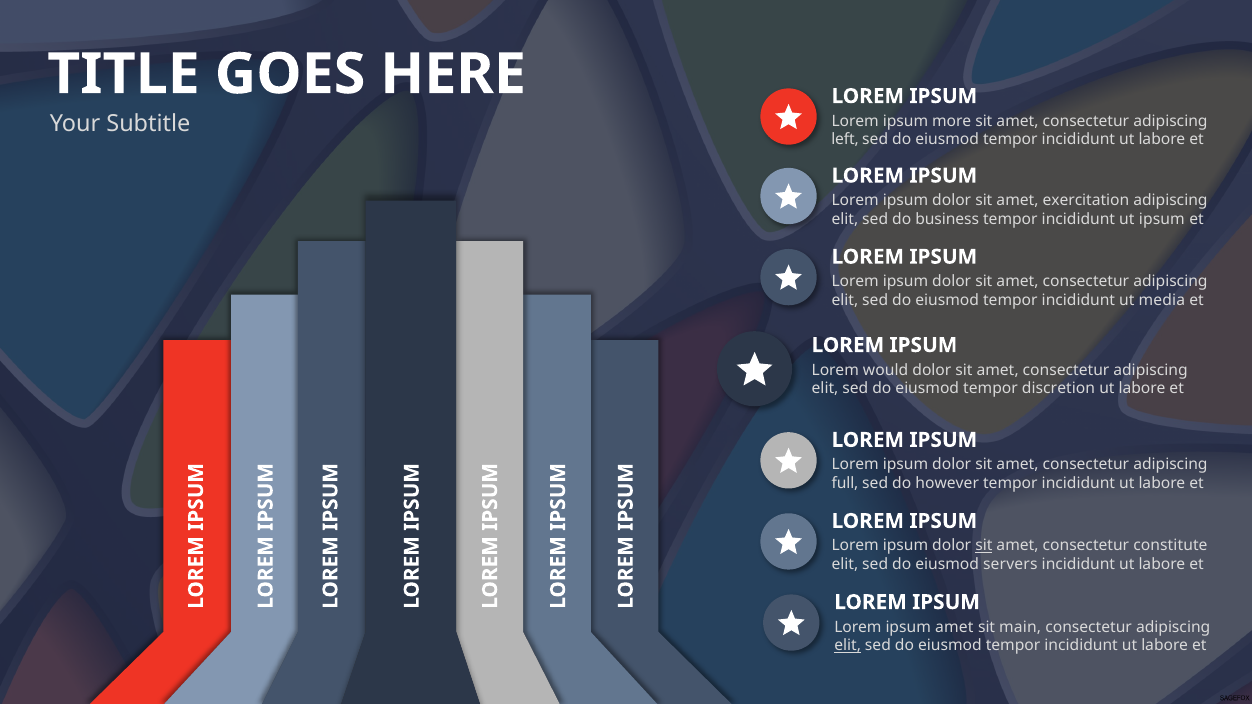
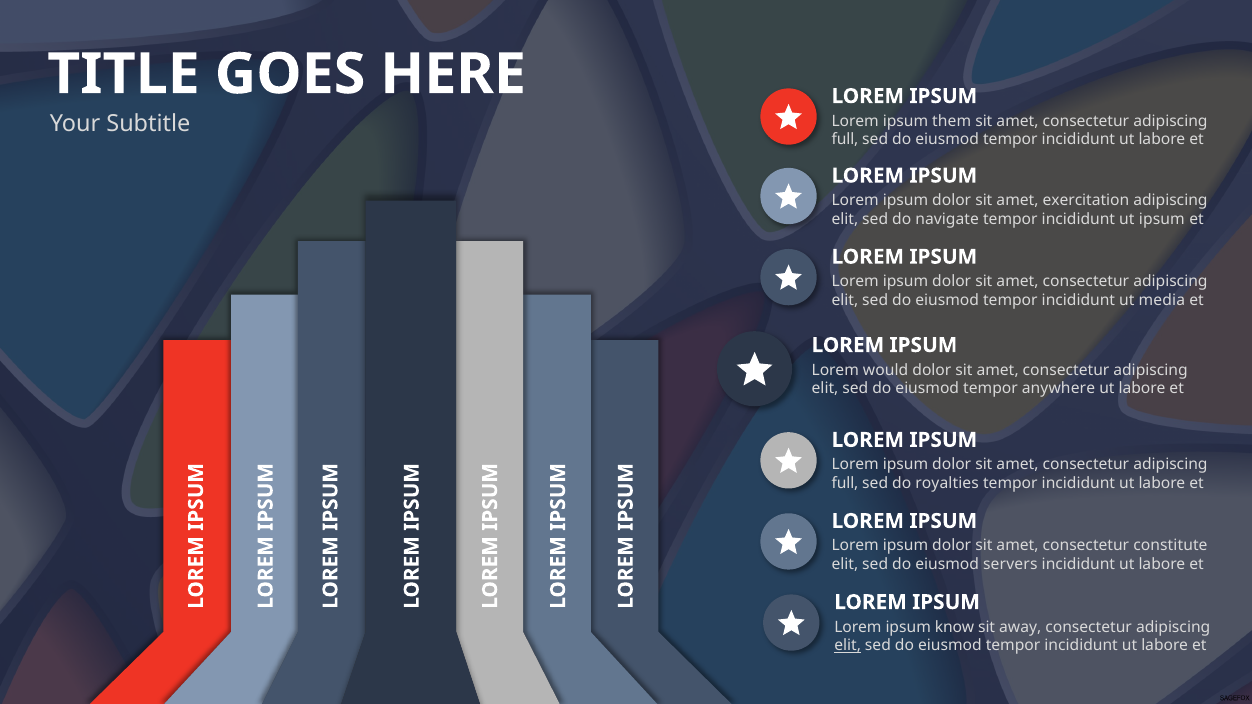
more: more -> them
left at (845, 140): left -> full
business: business -> navigate
discretion: discretion -> anywhere
however: however -> royalties
sit at (984, 546) underline: present -> none
ipsum amet: amet -> know
main: main -> away
